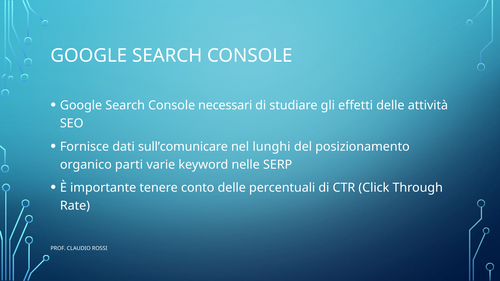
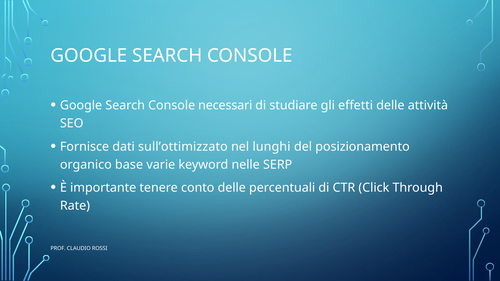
sull’comunicare: sull’comunicare -> sull’ottimizzato
parti: parti -> base
